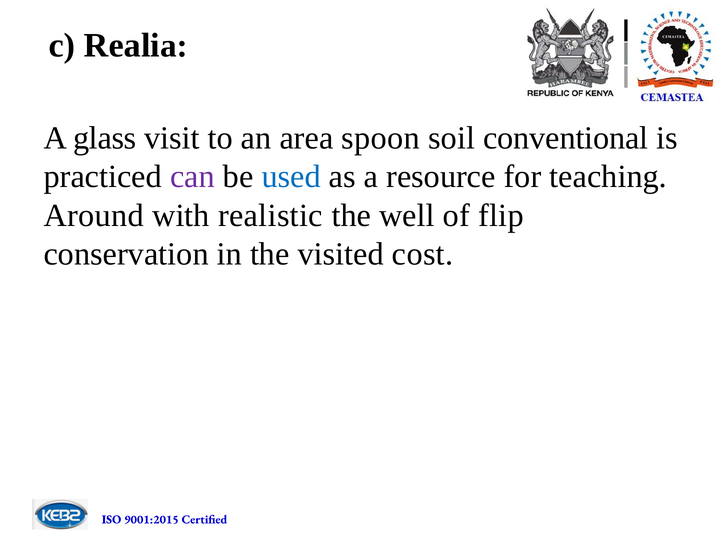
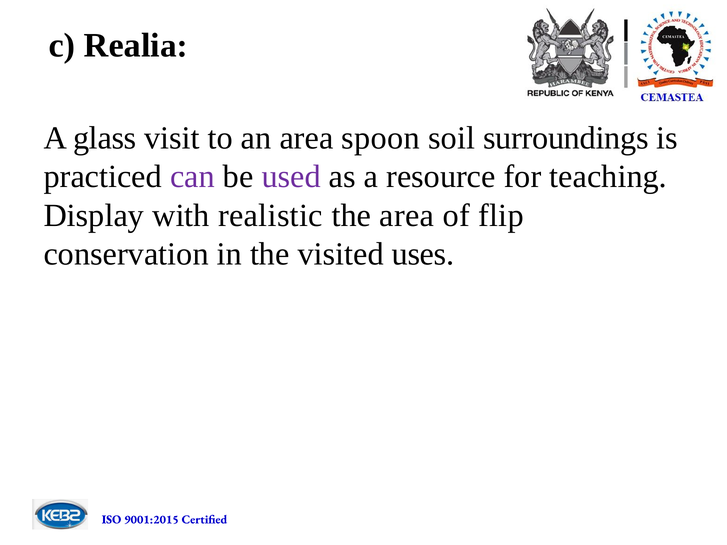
conventional: conventional -> surroundings
used colour: blue -> purple
Around: Around -> Display
the well: well -> area
cost: cost -> uses
